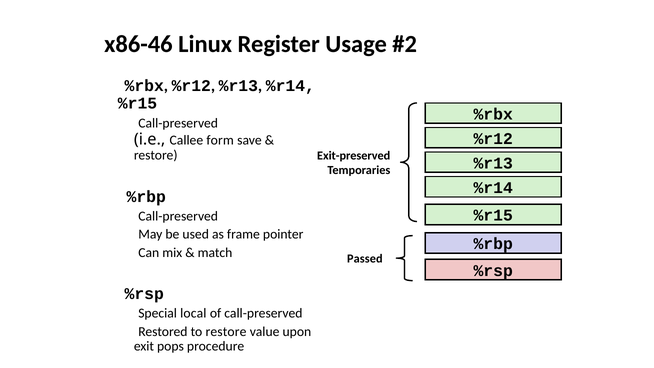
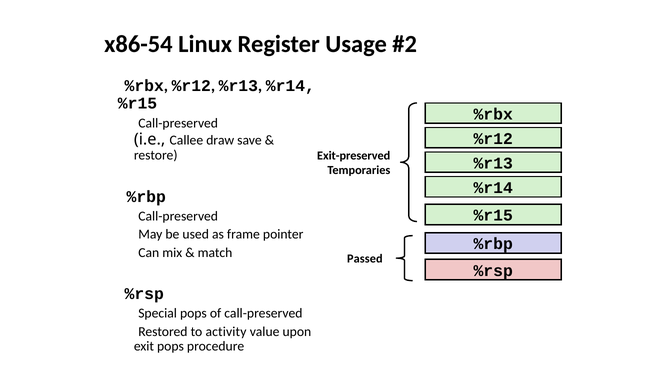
x86-46: x86-46 -> x86-54
form: form -> draw
local at (193, 313): local -> pops
to restore: restore -> activity
